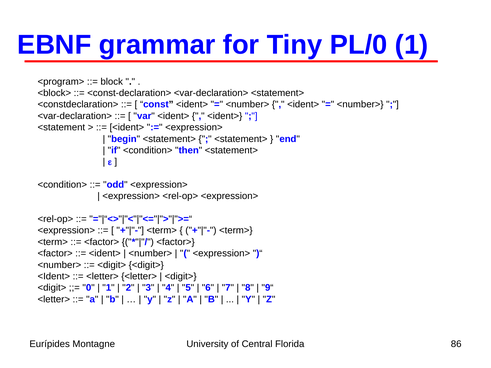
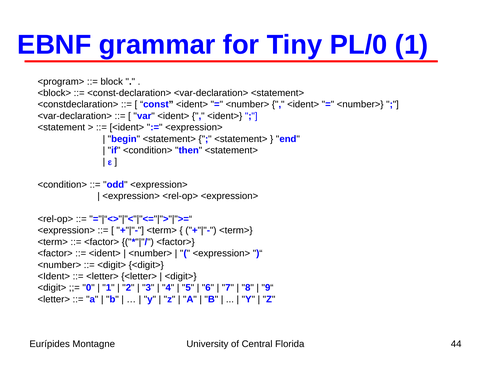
86: 86 -> 44
